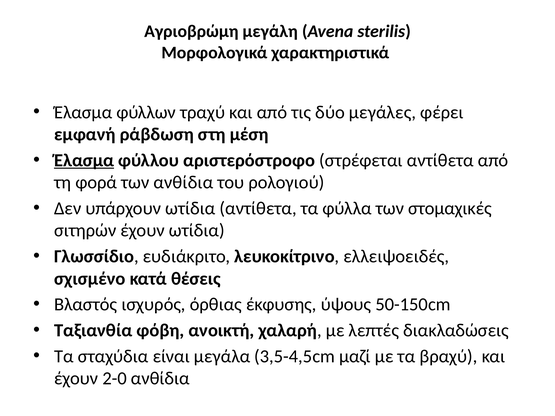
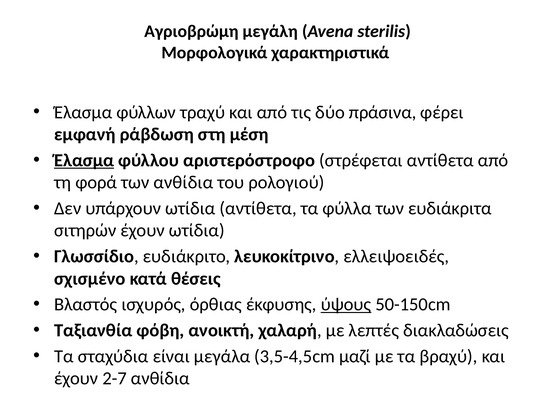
μεγάλες: μεγάλες -> πράσινα
στομαχικές: στομαχικές -> ευδιάκριτα
ύψους underline: none -> present
2-0: 2-0 -> 2-7
